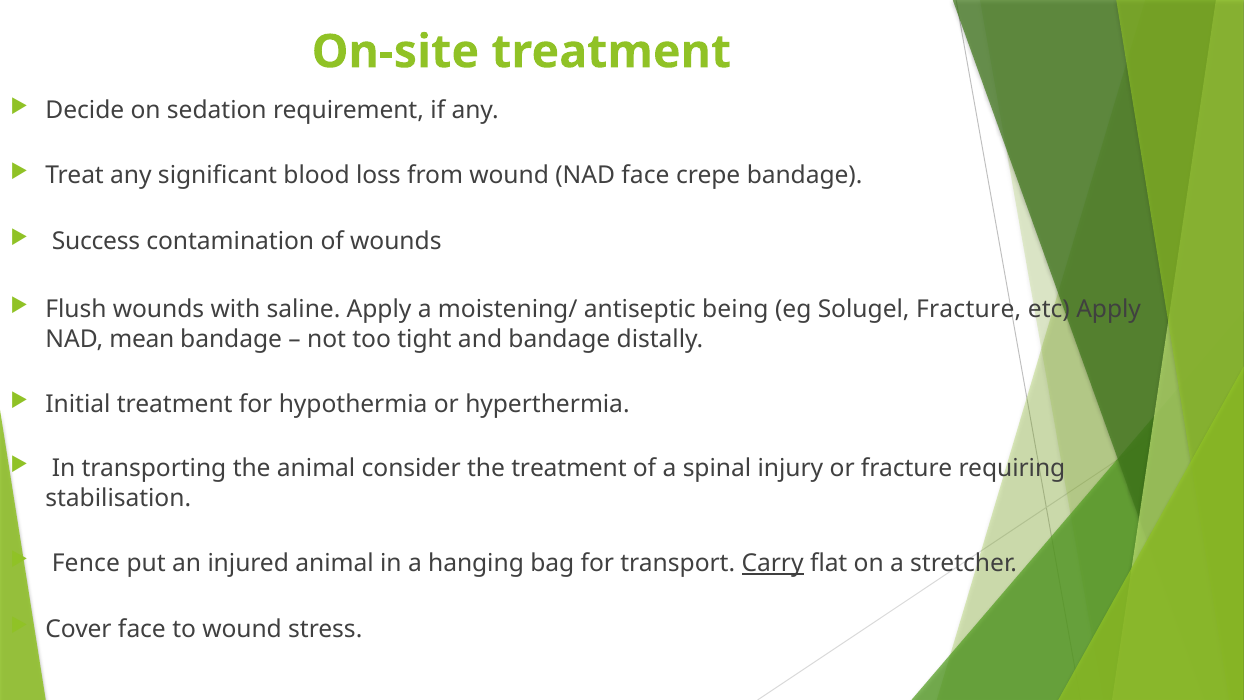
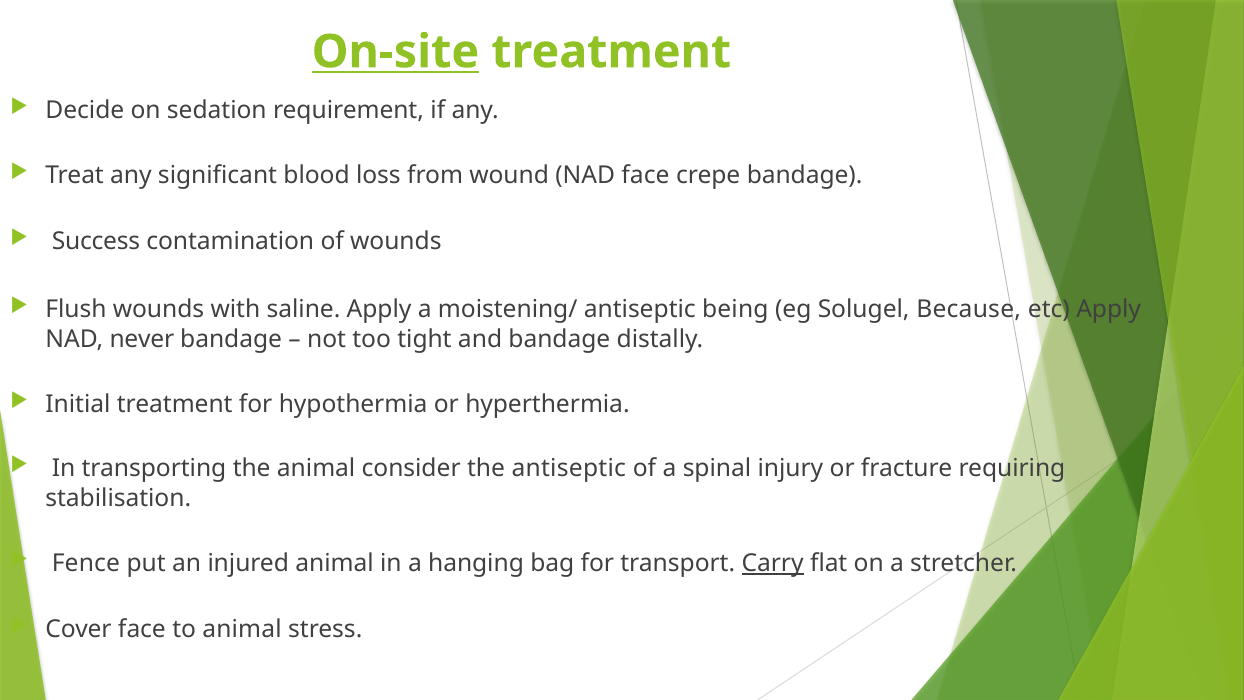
On-site underline: none -> present
Solugel Fracture: Fracture -> Because
mean: mean -> never
the treatment: treatment -> antiseptic
to wound: wound -> animal
